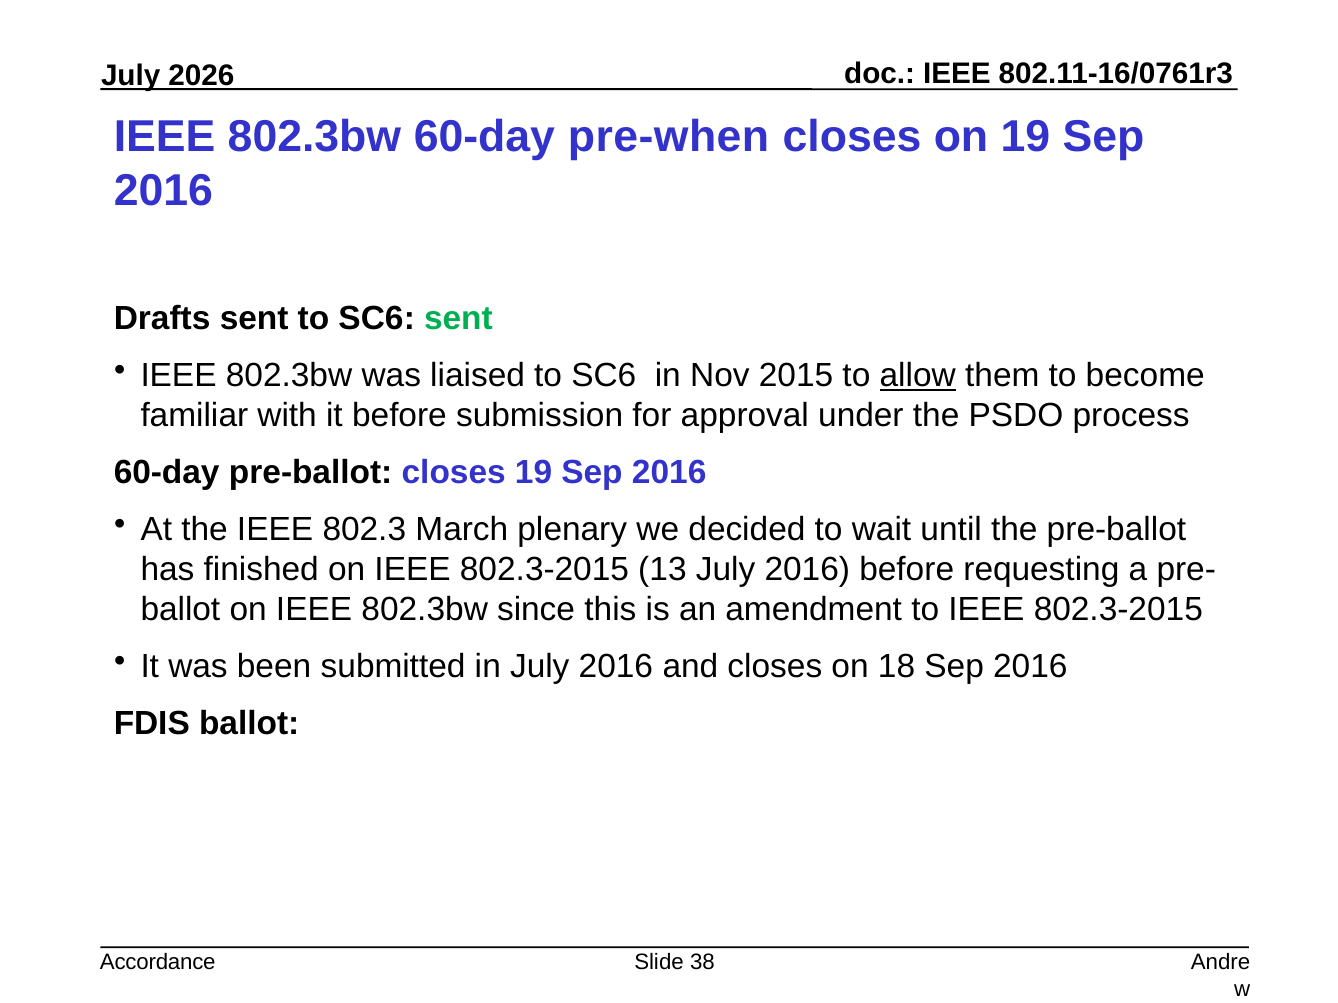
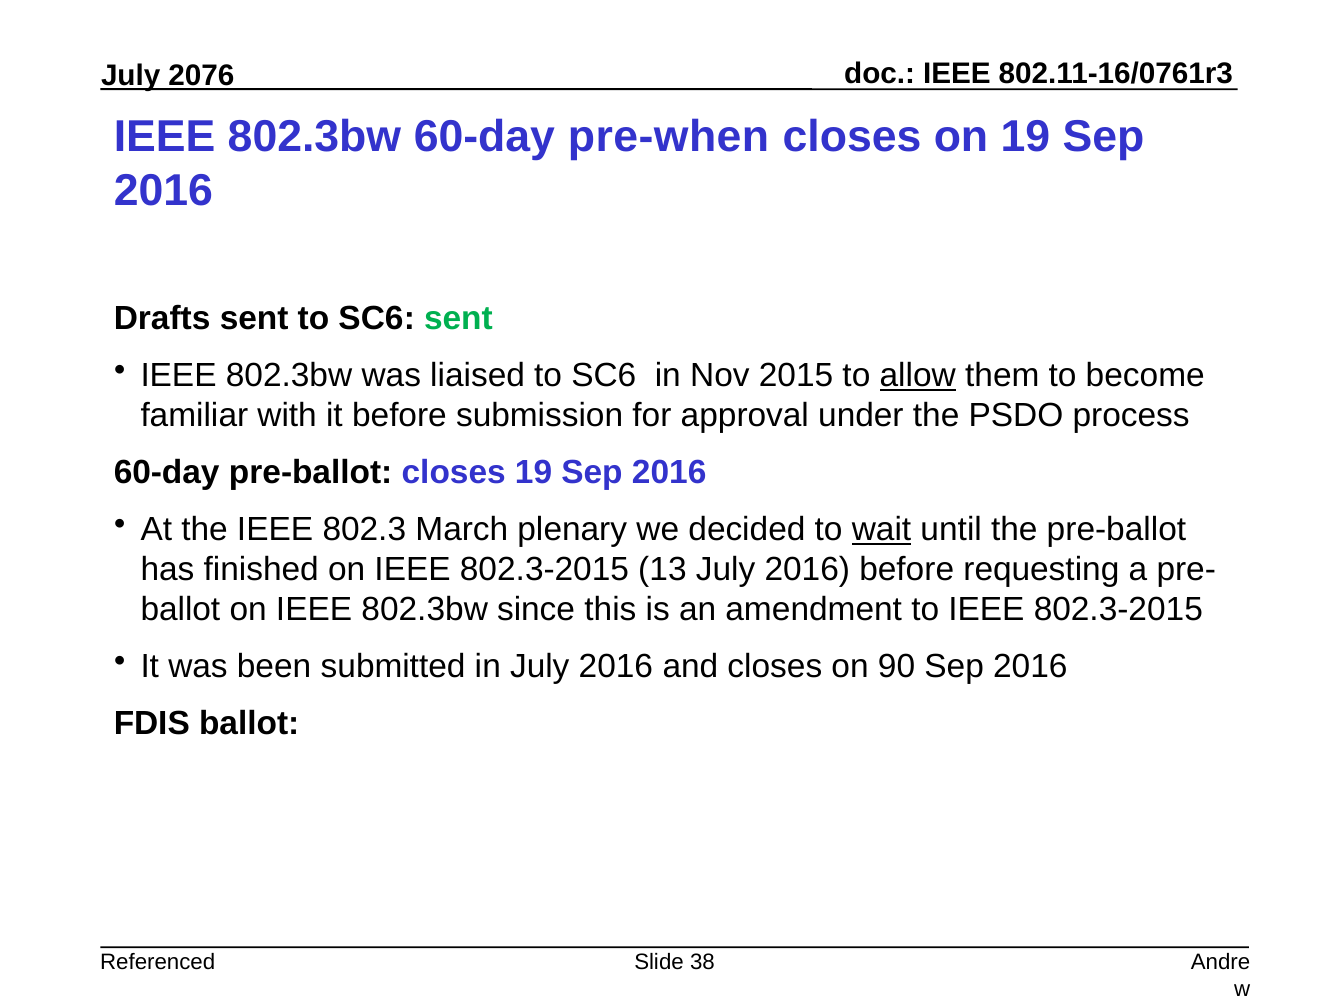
2026: 2026 -> 2076
wait underline: none -> present
18: 18 -> 90
Accordance: Accordance -> Referenced
